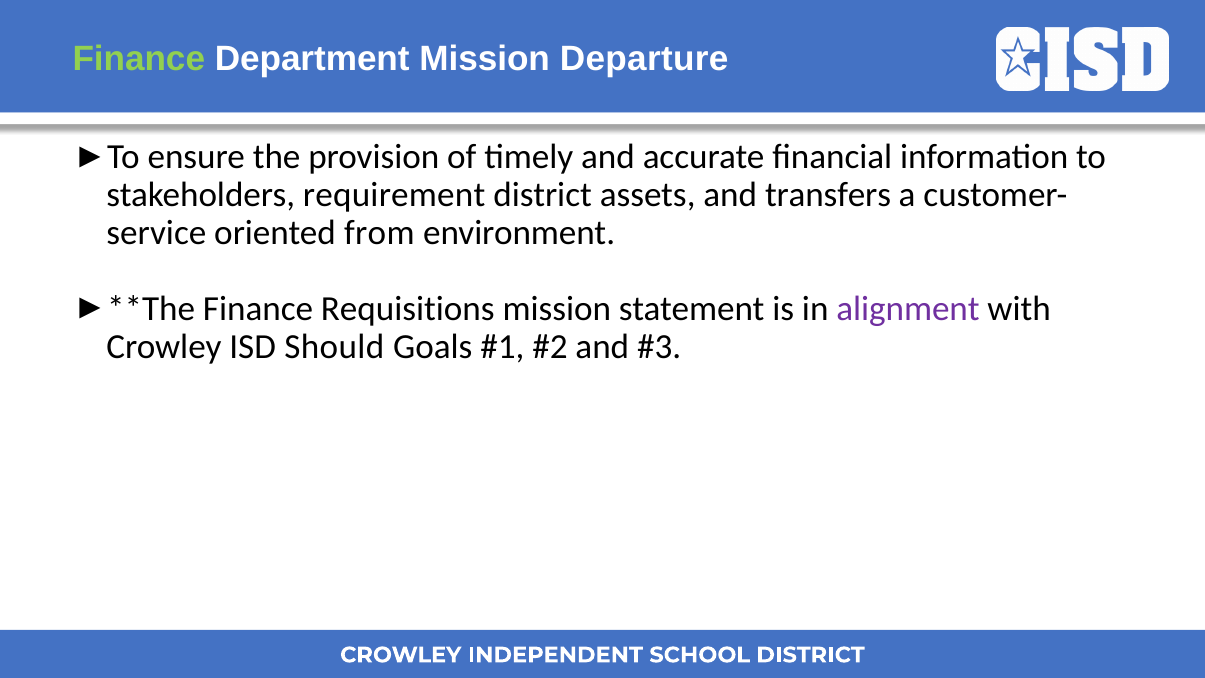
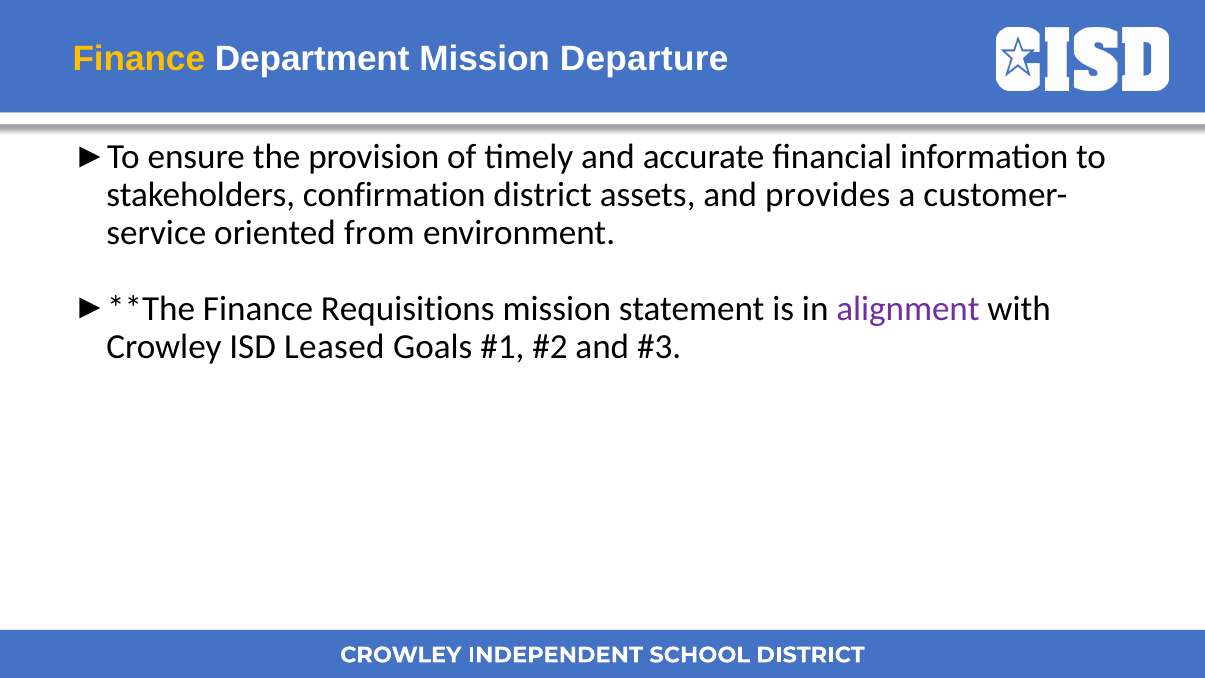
Finance at (139, 59) colour: light green -> yellow
requirement: requirement -> confirmation
transfers: transfers -> provides
Should: Should -> Leased
